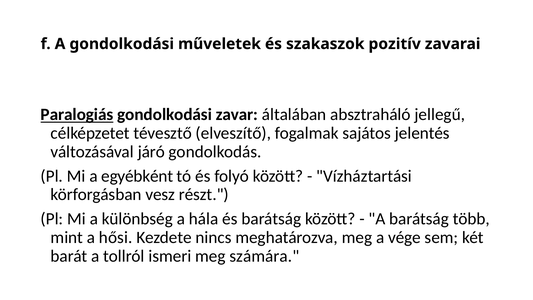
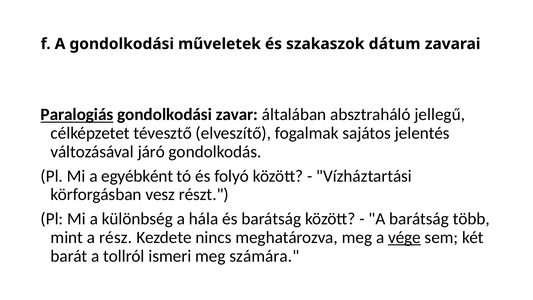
pozitív: pozitív -> dátum
hősi: hősi -> rész
vége underline: none -> present
